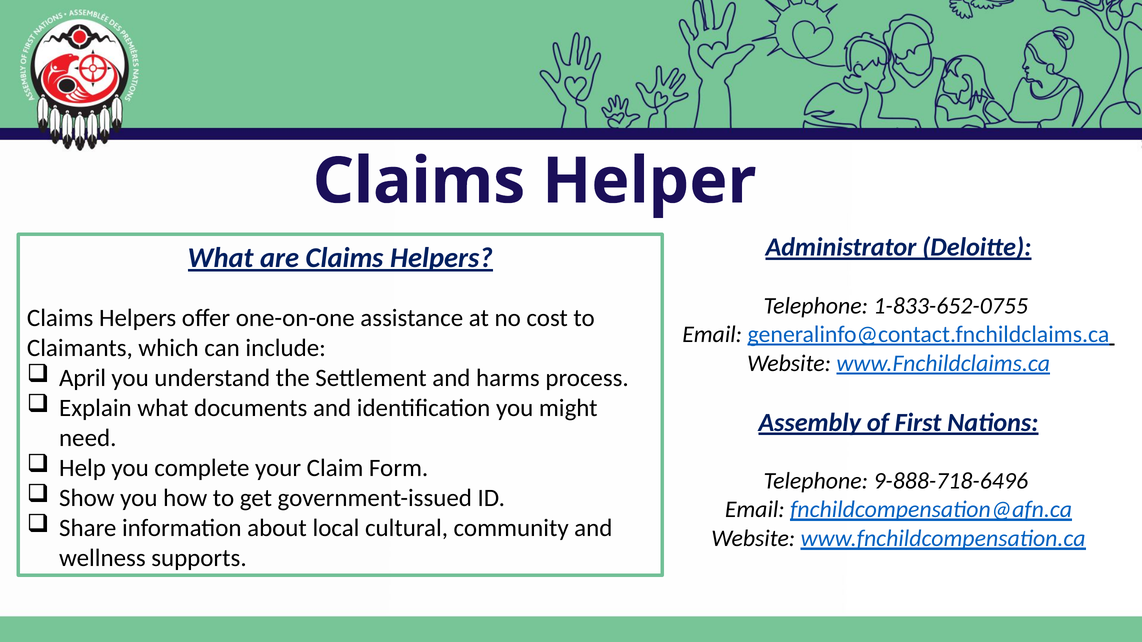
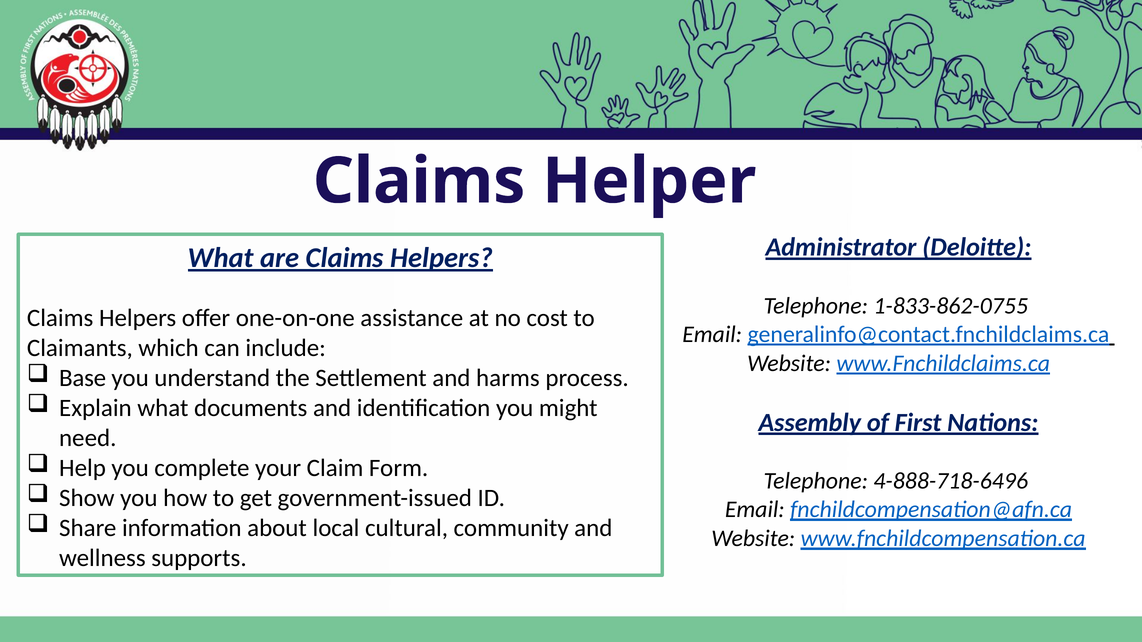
1-833-652-0755: 1-833-652-0755 -> 1-833-862-0755
April: April -> Base
9-888-718-6496: 9-888-718-6496 -> 4-888-718-6496
